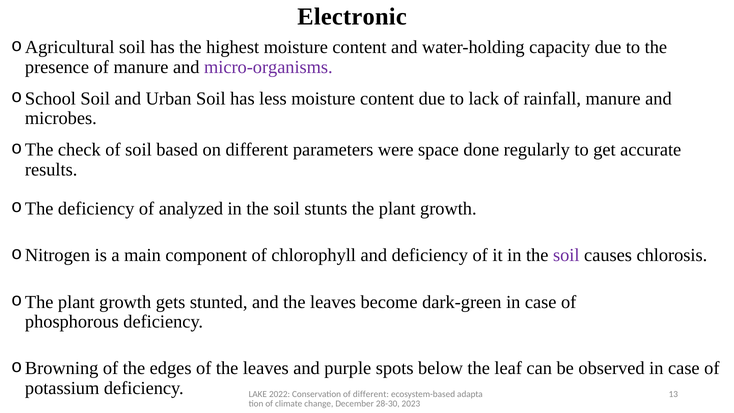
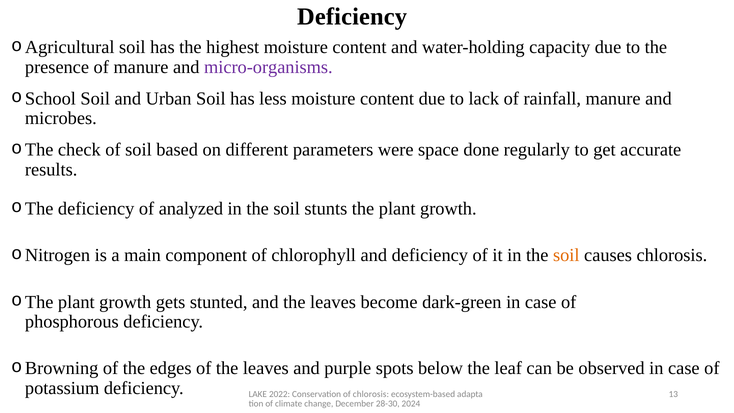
Electronic at (352, 17): Electronic -> Deficiency
soil at (566, 255) colour: purple -> orange
of different: different -> chlorosis
2023: 2023 -> 2024
